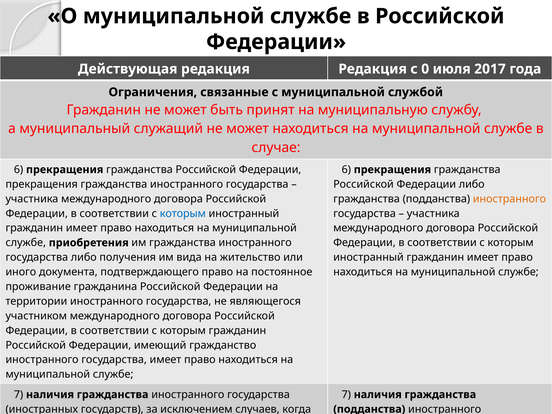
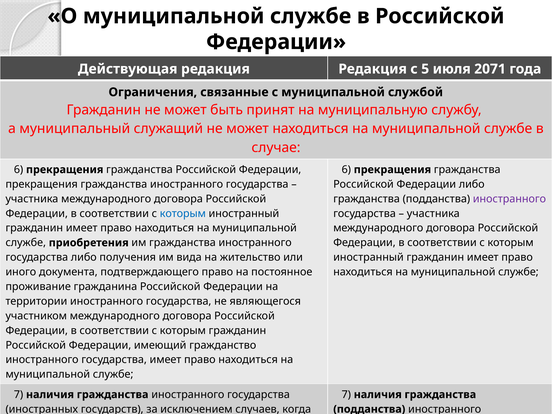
0: 0 -> 5
2017: 2017 -> 2071
иностранного at (509, 199) colour: orange -> purple
